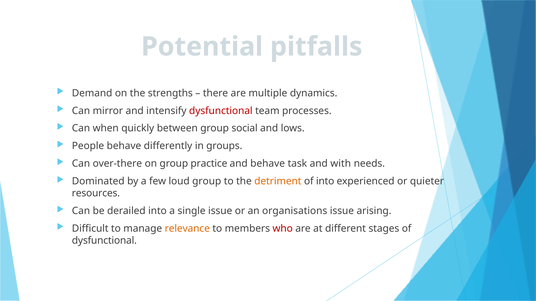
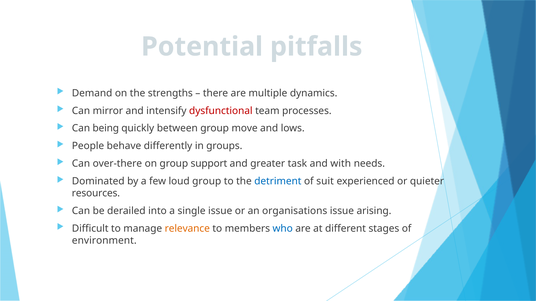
when: when -> being
social: social -> move
practice: practice -> support
and behave: behave -> greater
detriment colour: orange -> blue
of into: into -> suit
who colour: red -> blue
dysfunctional at (104, 241): dysfunctional -> environment
